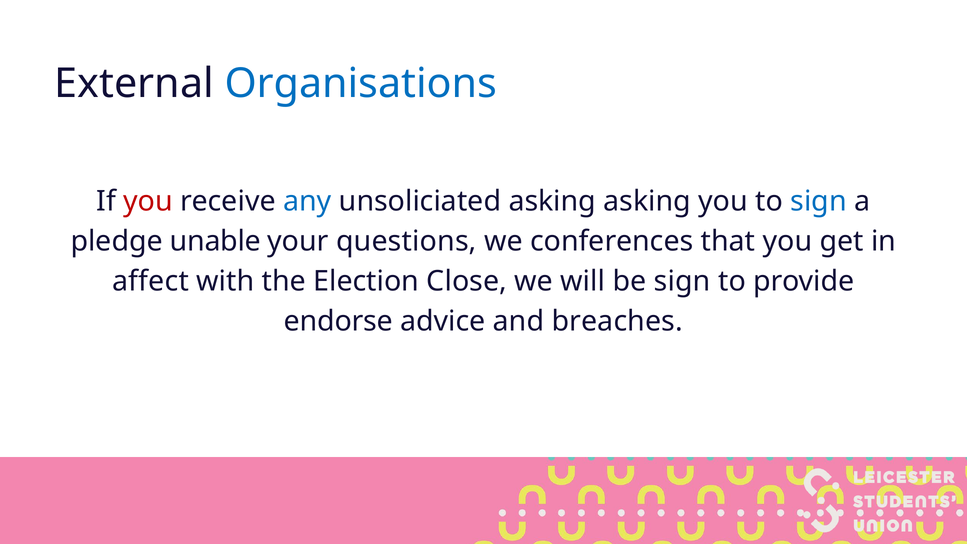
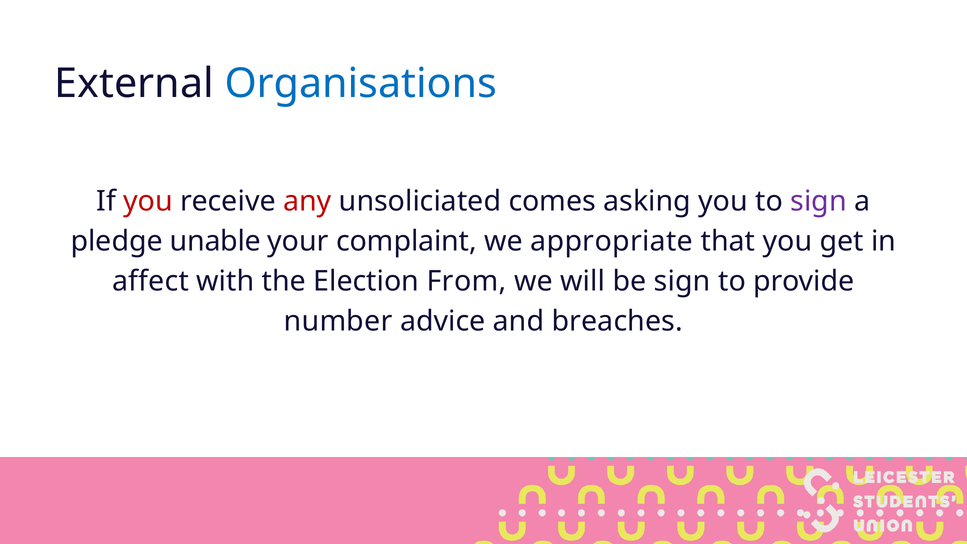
any colour: blue -> red
unsoliciated asking: asking -> comes
sign at (819, 201) colour: blue -> purple
questions: questions -> complaint
conferences: conferences -> appropriate
Close: Close -> From
endorse: endorse -> number
